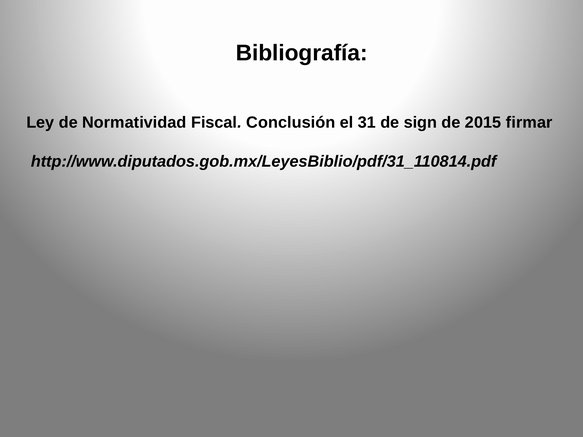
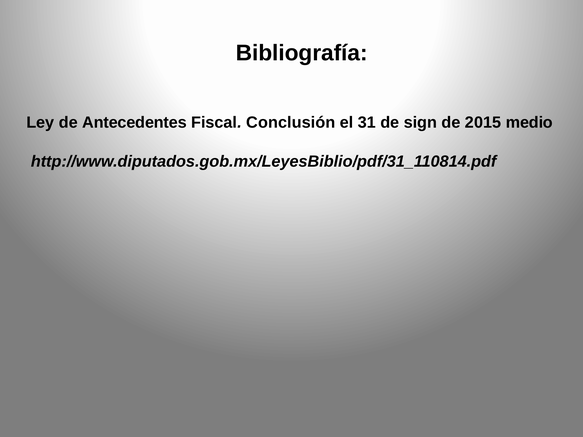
Normatividad: Normatividad -> Antecedentes
firmar: firmar -> medio
